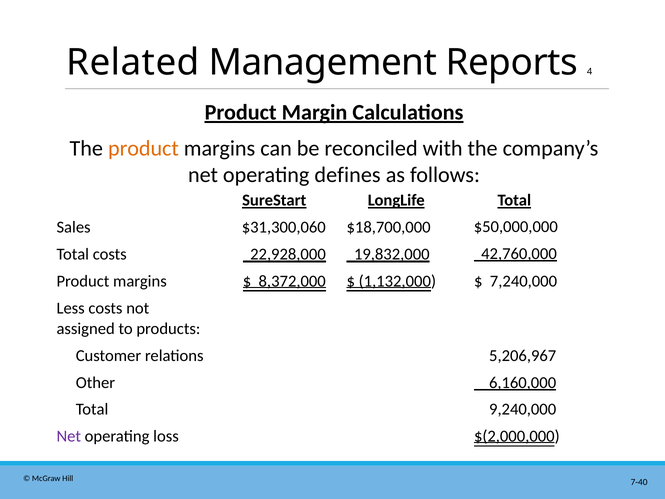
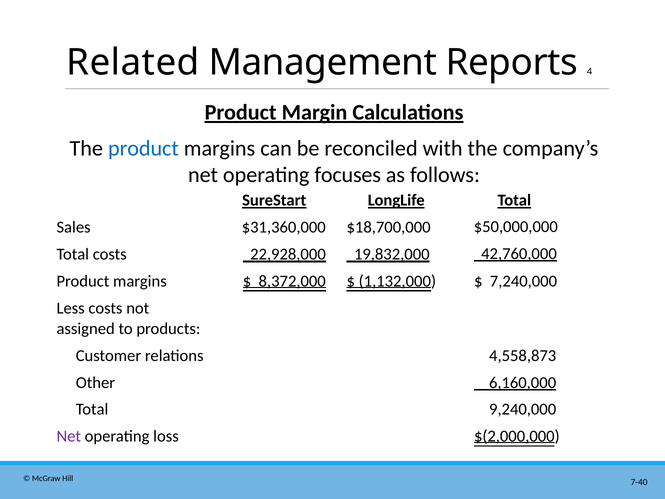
product at (143, 148) colour: orange -> blue
defines: defines -> focuses
$31,300,060: $31,300,060 -> $31,360,000
5,206,967: 5,206,967 -> 4,558,873
